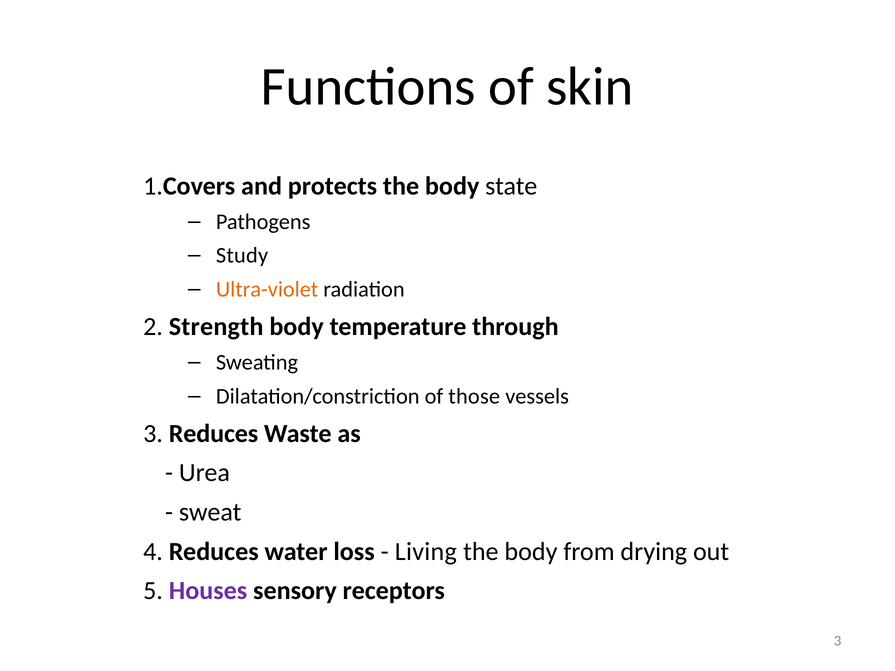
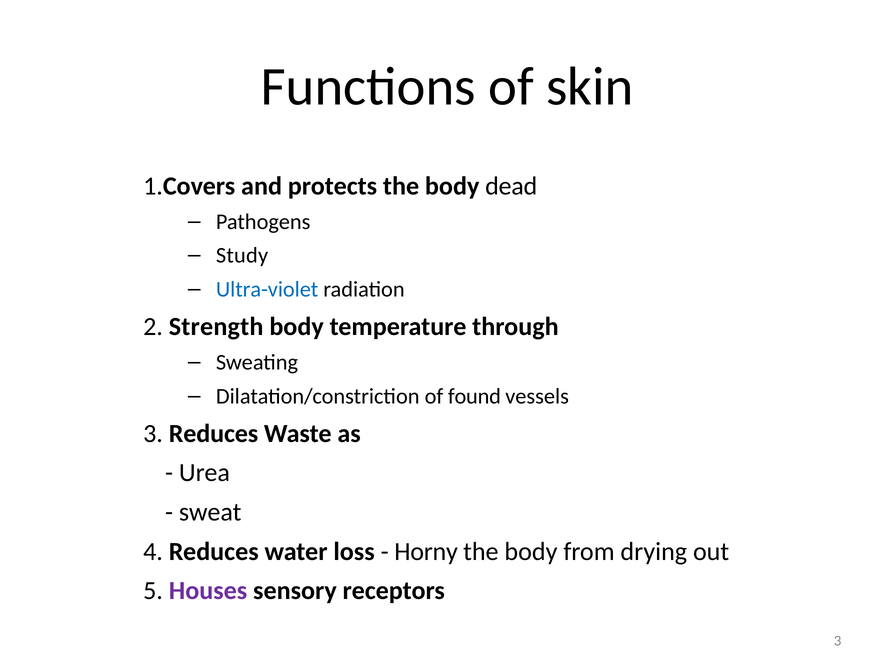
state: state -> dead
Ultra-violet colour: orange -> blue
those: those -> found
Living: Living -> Horny
